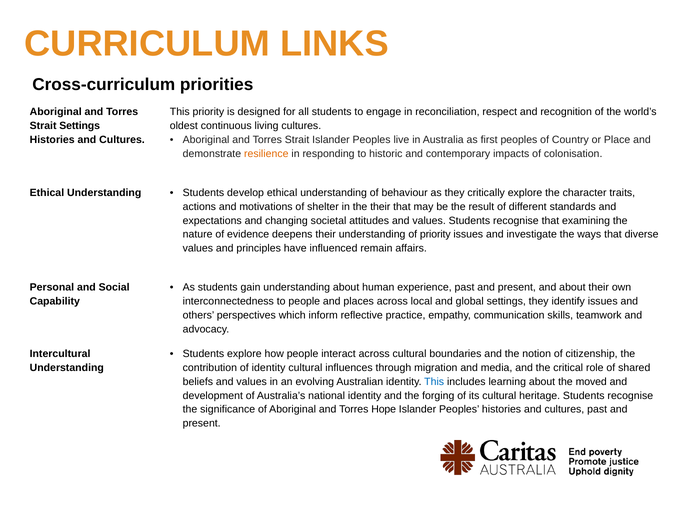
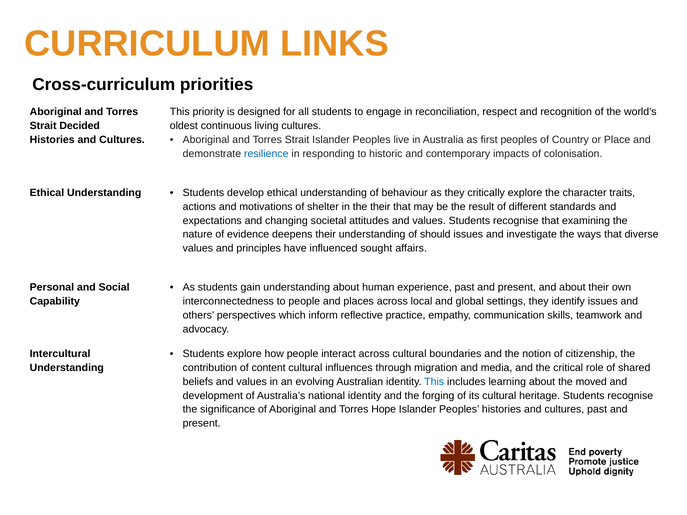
Strait Settings: Settings -> Decided
resilience colour: orange -> blue
of priority: priority -> should
remain: remain -> sought
of identity: identity -> content
